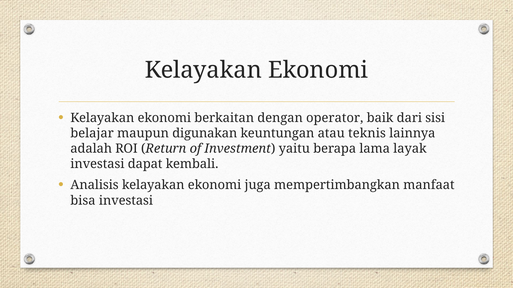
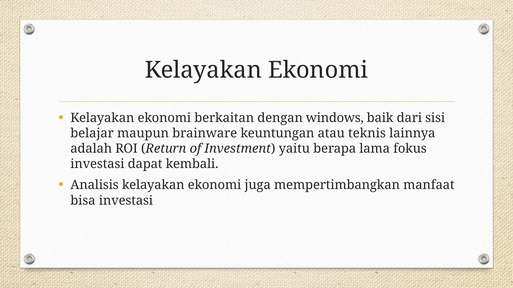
operator: operator -> windows
digunakan: digunakan -> brainware
layak: layak -> fokus
